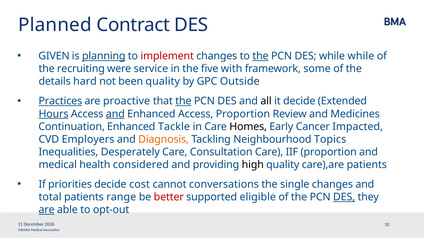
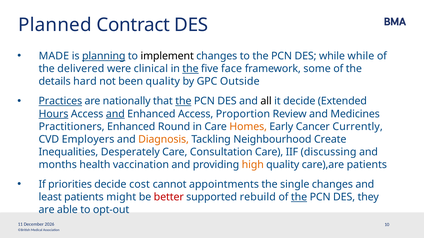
GIVEN: GIVEN -> MADE
implement colour: red -> black
the at (261, 56) underline: present -> none
recruiting: recruiting -> delivered
service: service -> clinical
the at (190, 69) underline: none -> present
with: with -> face
proactive: proactive -> nationally
Continuation: Continuation -> Practitioners
Tackle: Tackle -> Round
Homes colour: black -> orange
Impacted: Impacted -> Currently
Topics: Topics -> Create
IIF proportion: proportion -> discussing
medical at (58, 165): medical -> months
considered: considered -> vaccination
high colour: black -> orange
conversations: conversations -> appointments
total: total -> least
range: range -> might
eligible: eligible -> rebuild
the at (299, 197) underline: none -> present
DES at (344, 197) underline: present -> none
are at (47, 210) underline: present -> none
